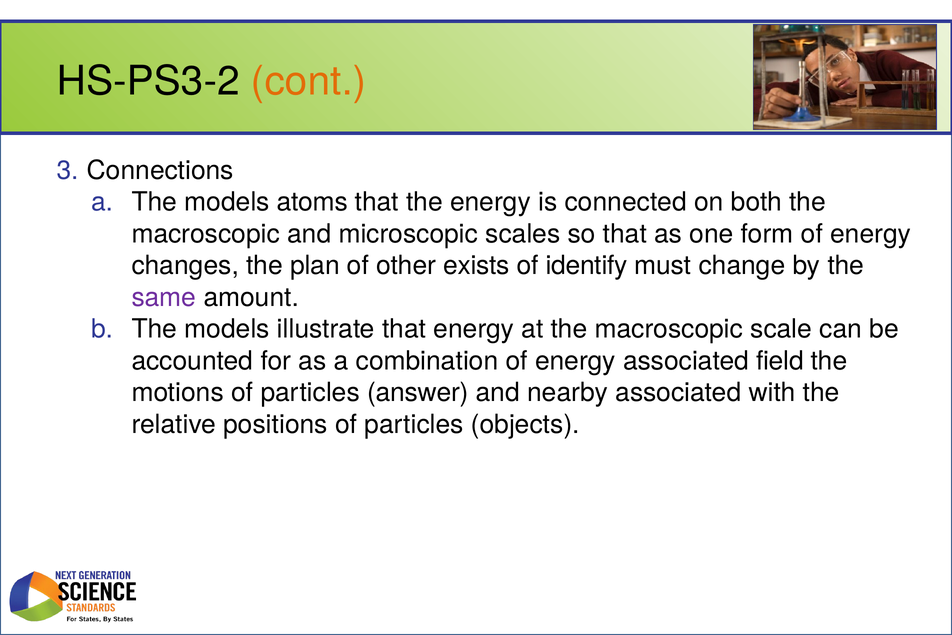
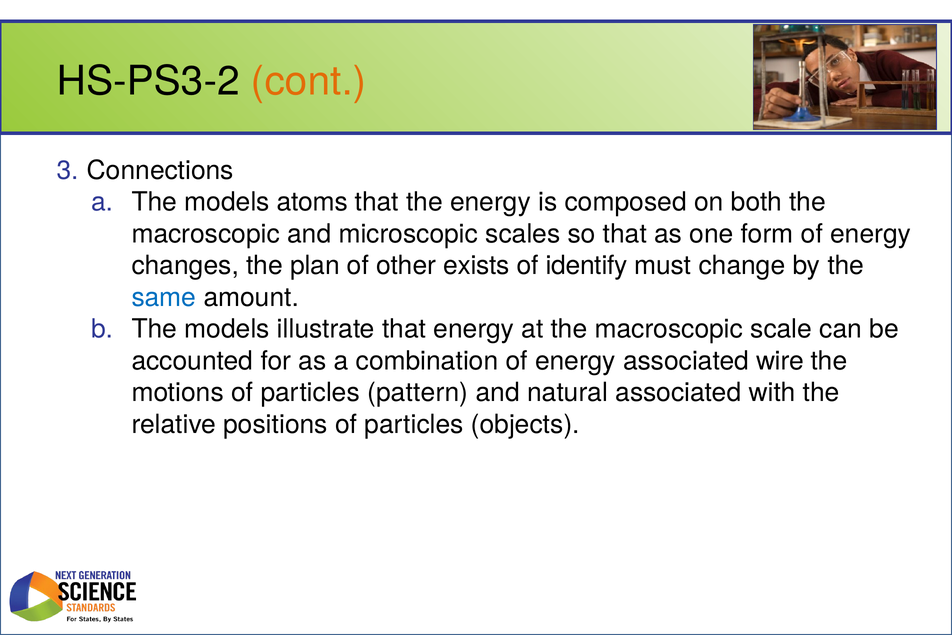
connected: connected -> composed
same colour: purple -> blue
field: field -> wire
answer: answer -> pattern
nearby: nearby -> natural
